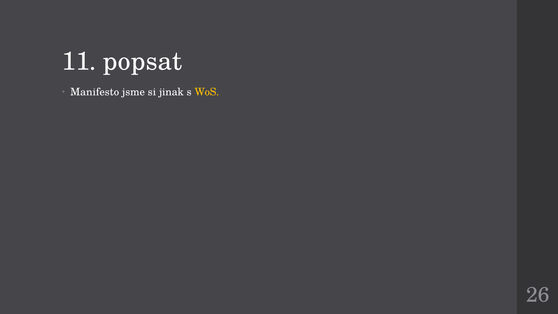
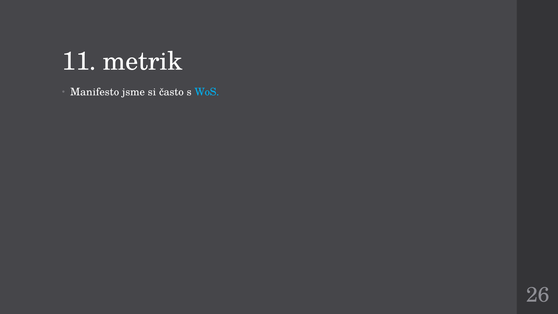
popsat: popsat -> metrik
jinak: jinak -> často
WoS colour: yellow -> light blue
